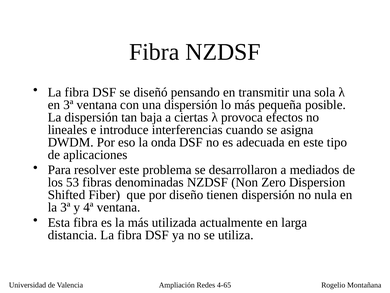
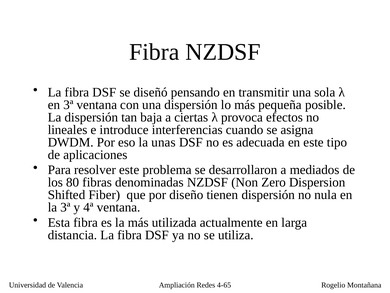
onda: onda -> unas
53: 53 -> 80
